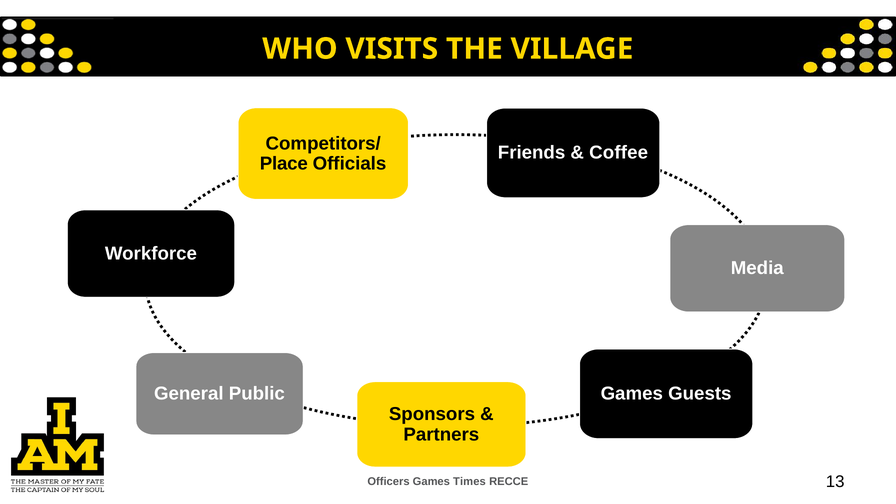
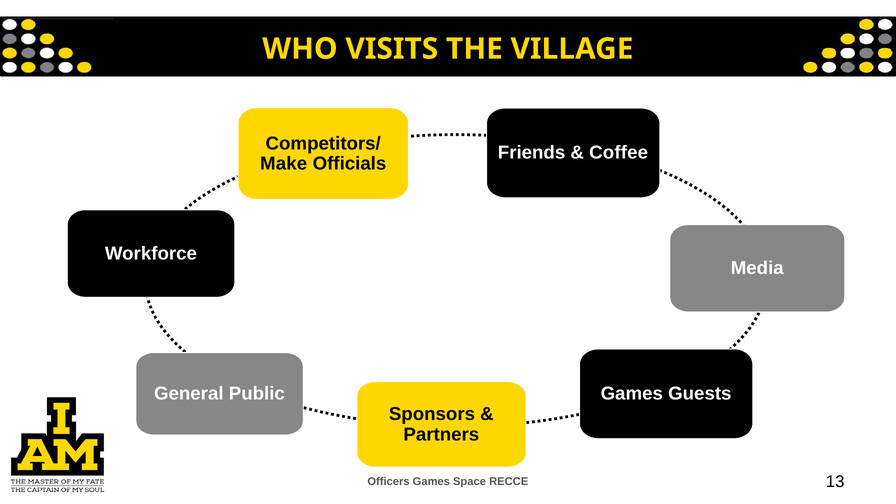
Place: Place -> Make
Times: Times -> Space
